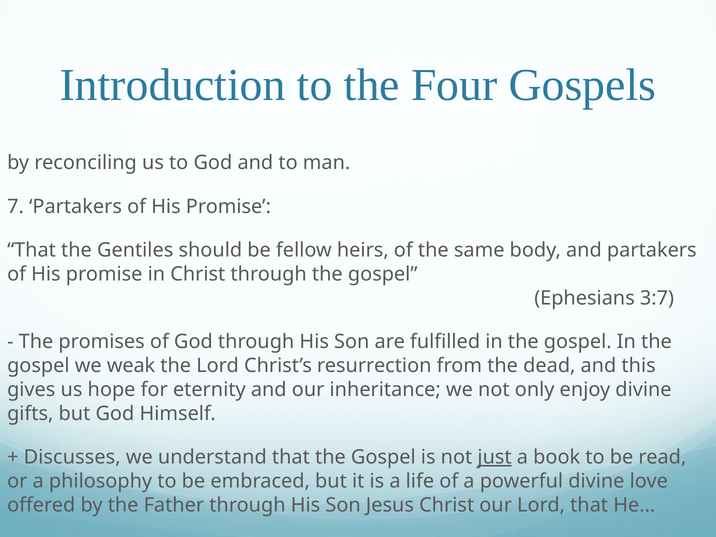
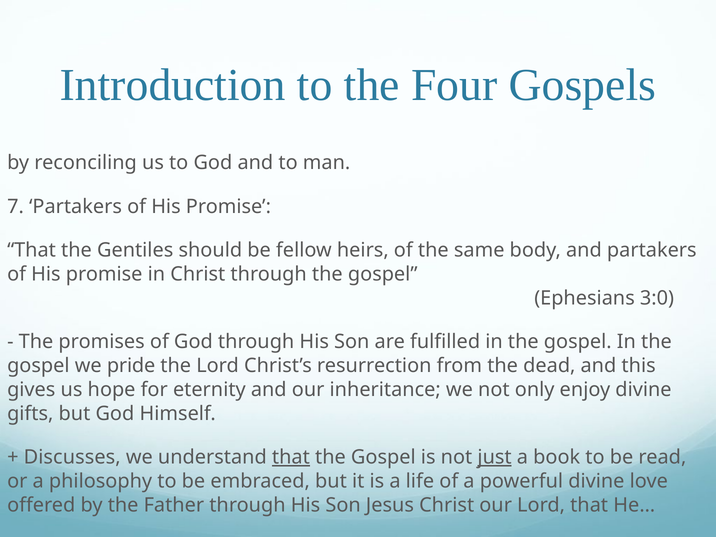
3:7: 3:7 -> 3:0
weak: weak -> pride
that at (291, 457) underline: none -> present
